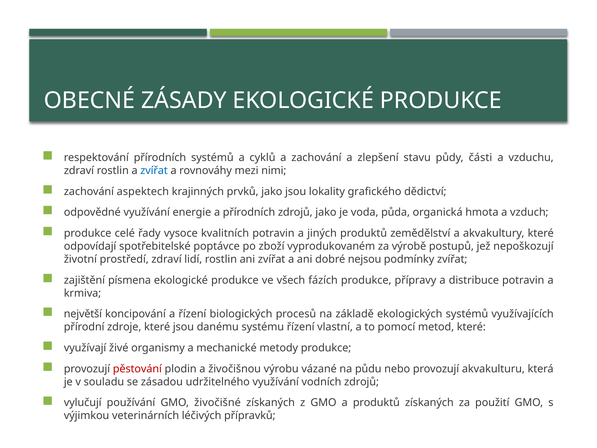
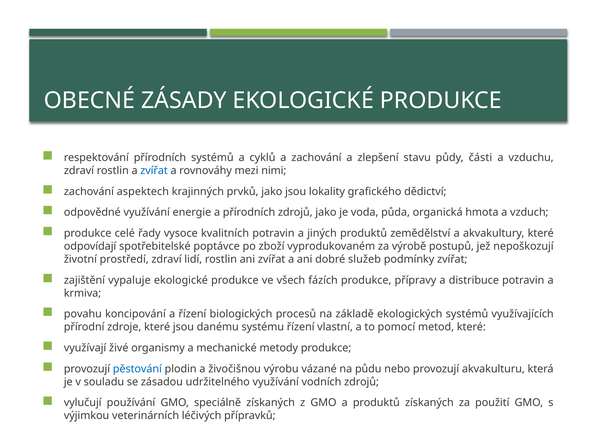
nejsou: nejsou -> služeb
písmena: písmena -> vypaluje
největší: největší -> povahu
pěstování colour: red -> blue
živočišné: živočišné -> speciálně
